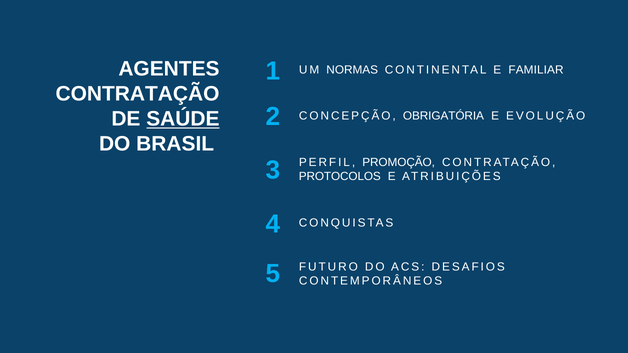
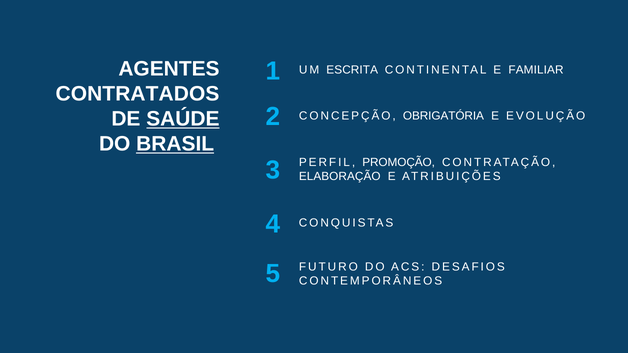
NORMAS: NORMAS -> ESCRITA
CONTRATAÇÃO at (138, 94): CONTRATAÇÃO -> CONTRATADOS
BRASIL underline: none -> present
PROTOCOLOS: PROTOCOLOS -> ELABORAÇÃO
